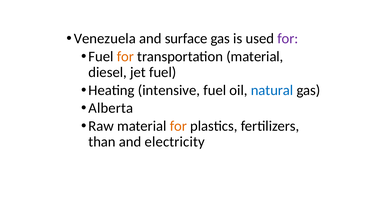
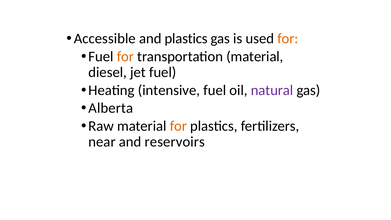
Venezuela: Venezuela -> Accessible
and surface: surface -> plastics
for at (288, 39) colour: purple -> orange
natural colour: blue -> purple
than: than -> near
electricity: electricity -> reservoirs
